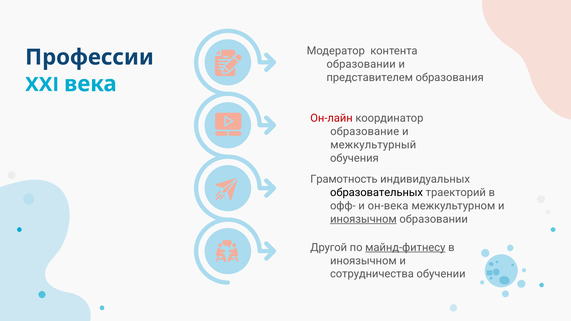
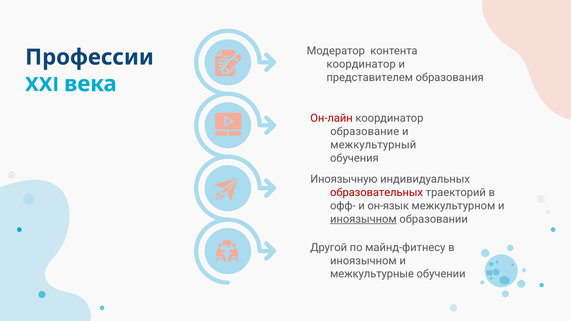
образовании at (361, 64): образовании -> координатор
Грамотность: Грамотность -> Иноязычную
образовательных colour: black -> red
он-века: он-века -> он-язык
майнд-фитнесу underline: present -> none
сотрудничества: сотрудничества -> межкультурные
